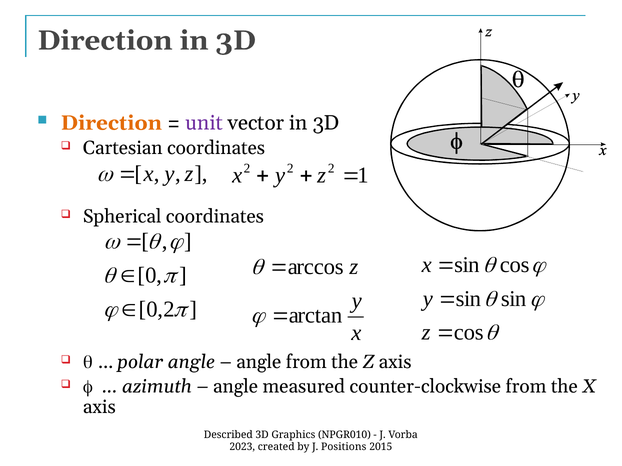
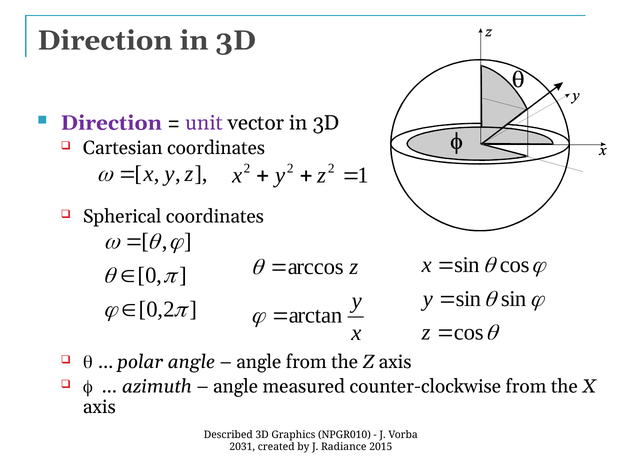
Direction at (111, 123) colour: orange -> purple
2023: 2023 -> 2031
Positions: Positions -> Radiance
